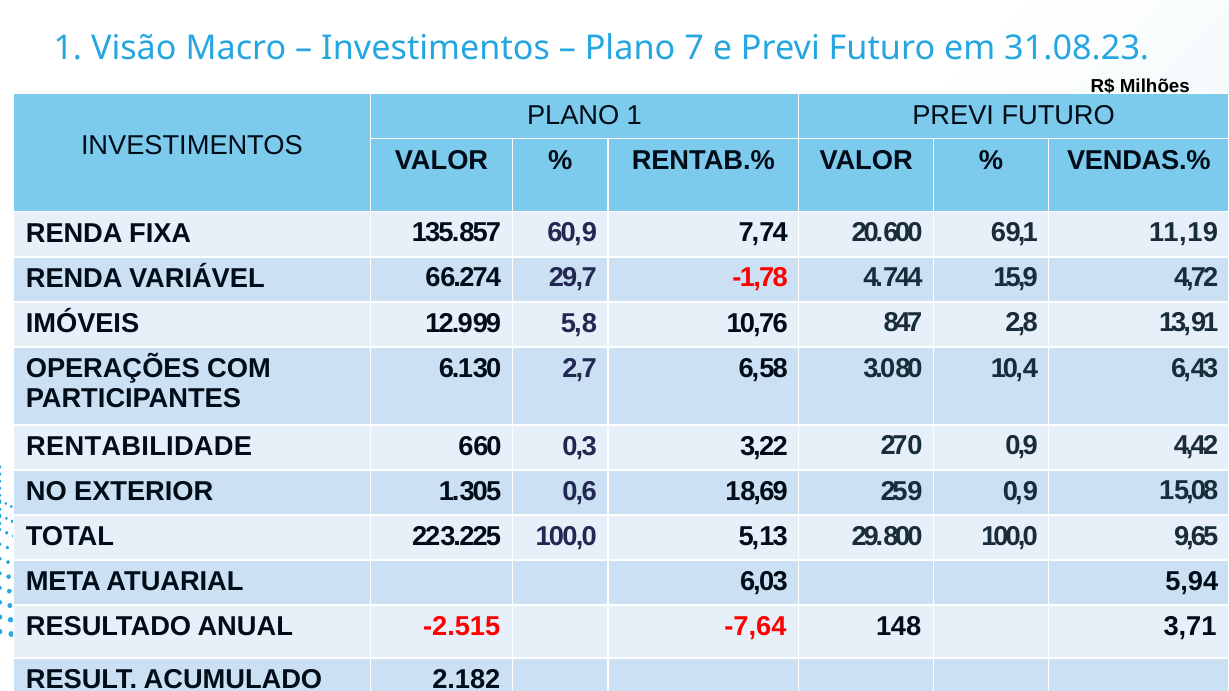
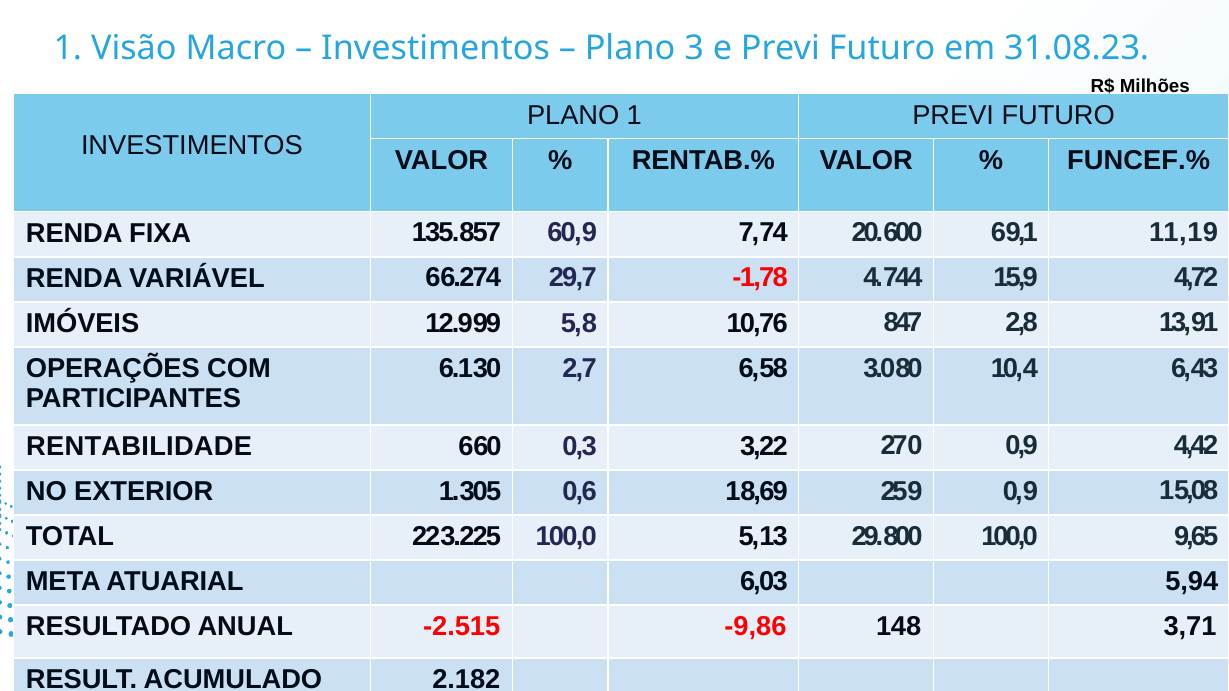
7: 7 -> 3
VENDAS.%: VENDAS.% -> FUNCEF.%
-7,64: -7,64 -> -9,86
